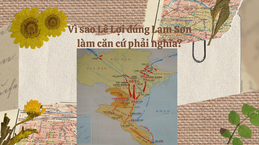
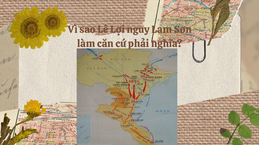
đúng: đúng -> nguy
